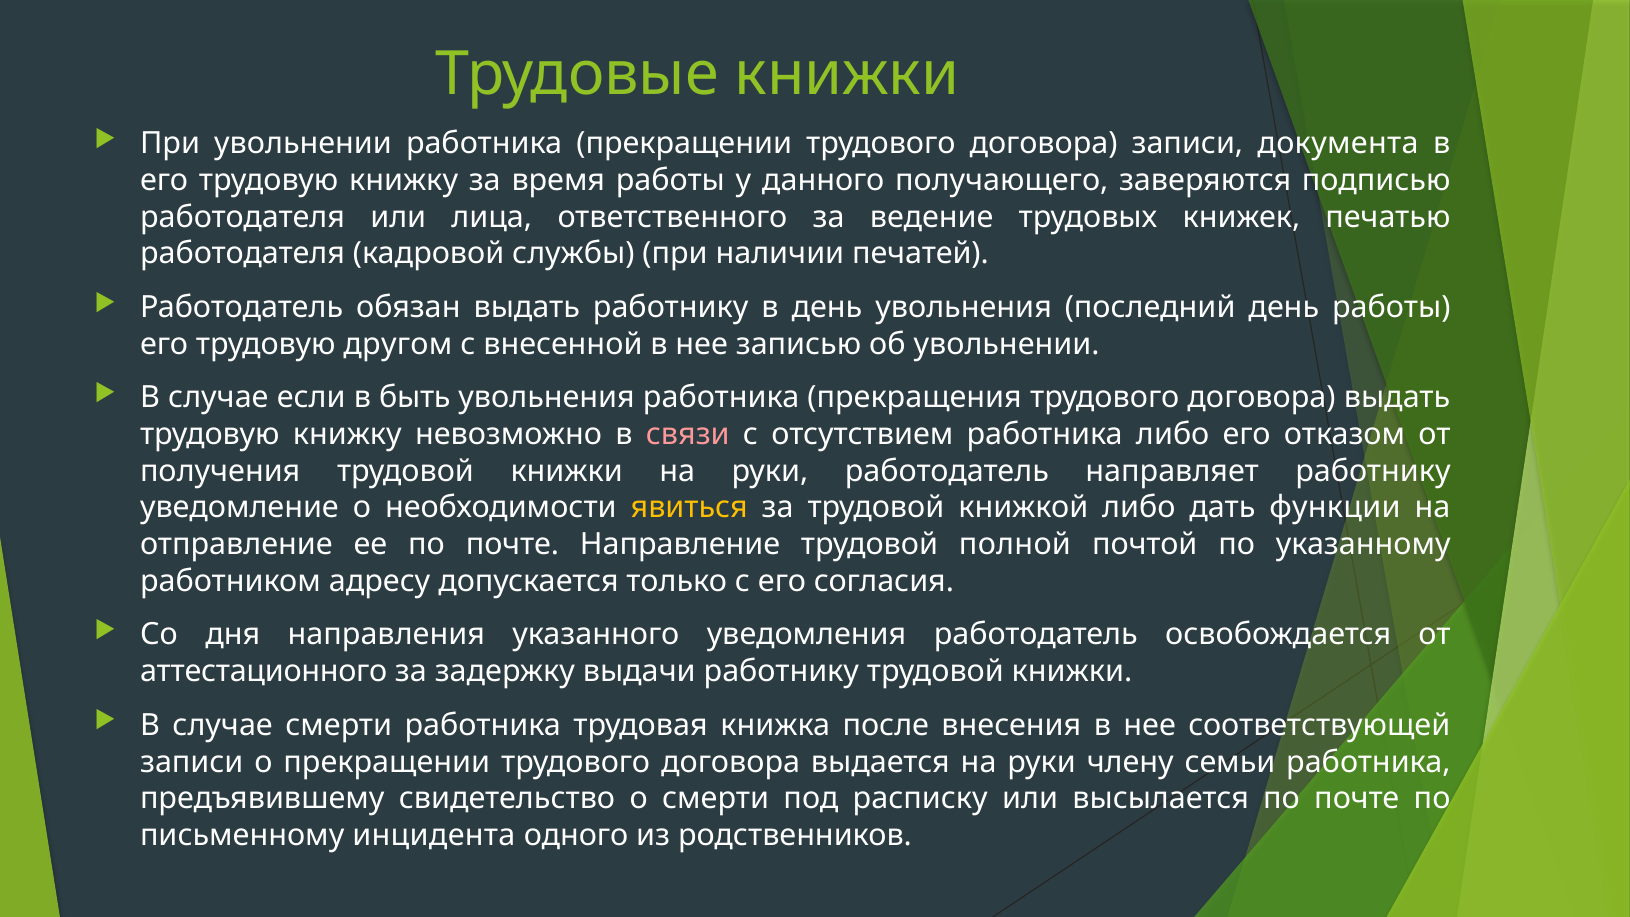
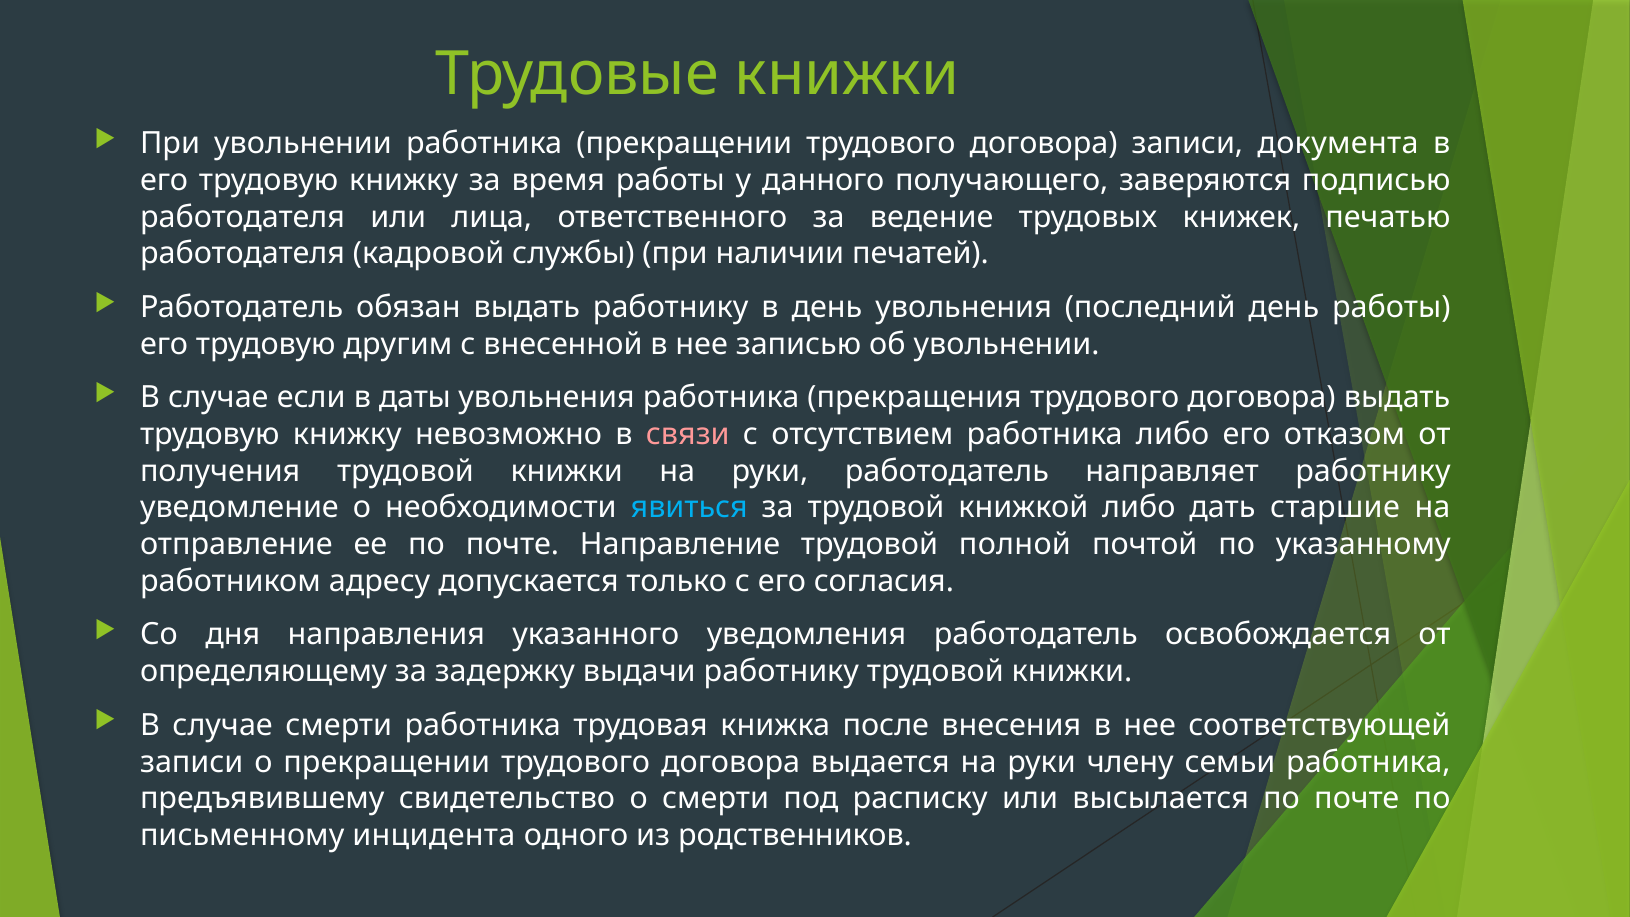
другом: другом -> другим
быть: быть -> даты
явиться colour: yellow -> light blue
функции: функции -> старшие
аттестационного: аттестационного -> определяющему
